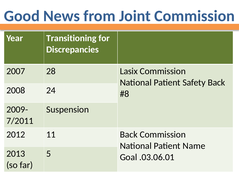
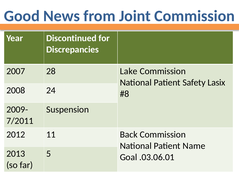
Transitioning: Transitioning -> Discontinued
Lasix: Lasix -> Lake
Safety Back: Back -> Lasix
